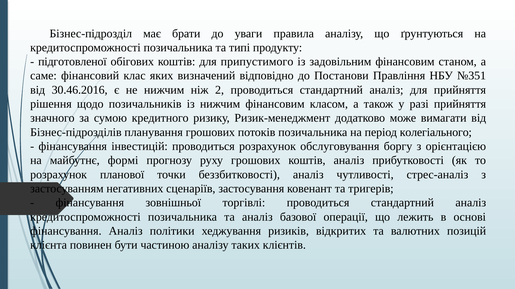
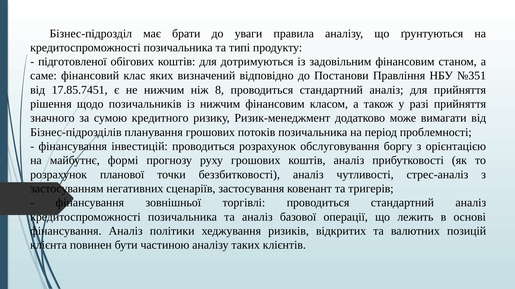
припустимого: припустимого -> дотримуються
30.46.2016: 30.46.2016 -> 17.85.7451
2: 2 -> 8
колегіального: колегіального -> проблемності
